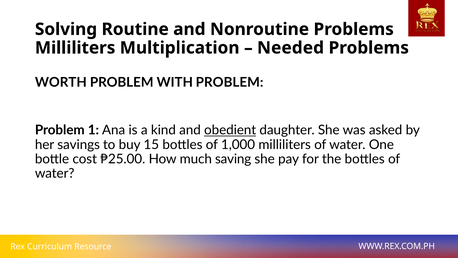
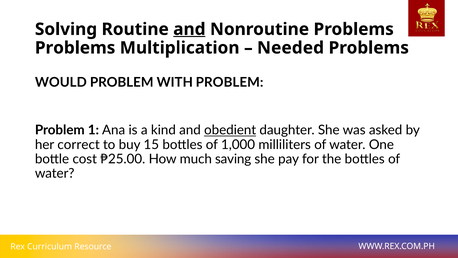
and at (189, 29) underline: none -> present
Milliliters at (75, 48): Milliliters -> Problems
WORTH: WORTH -> WOULD
savings: savings -> correct
